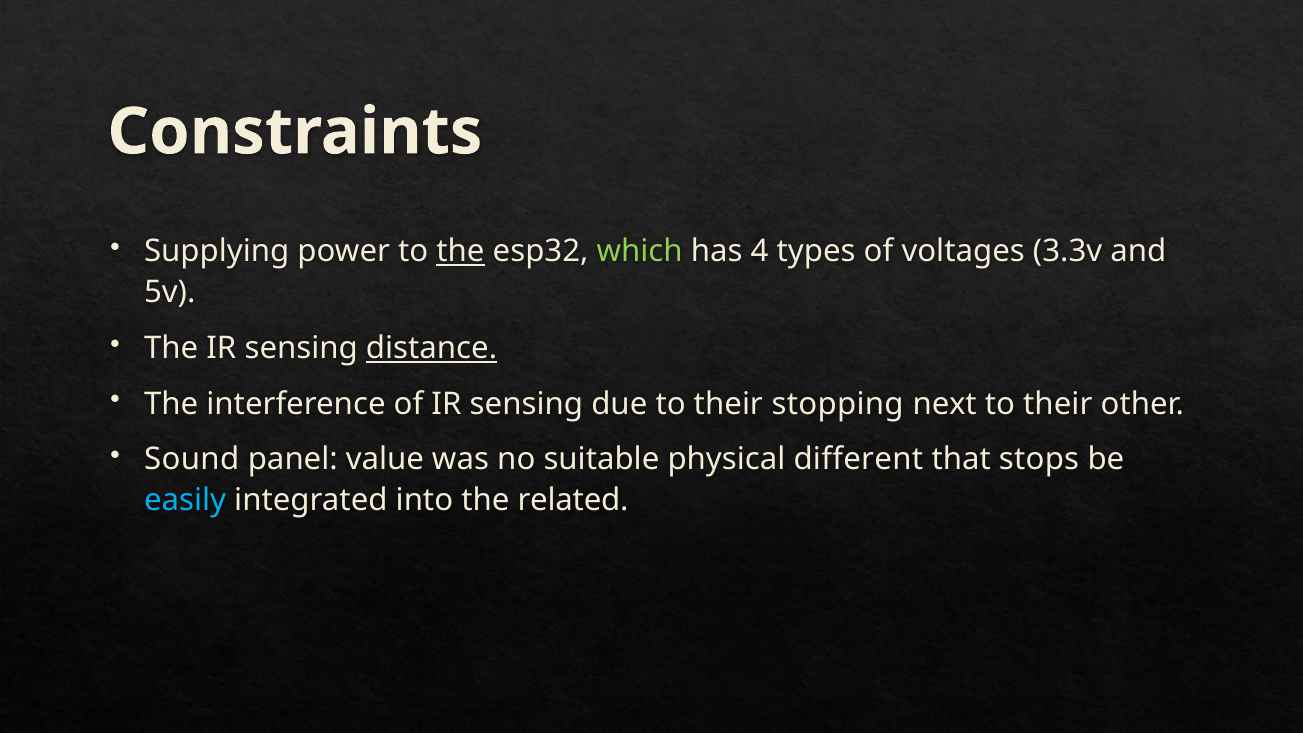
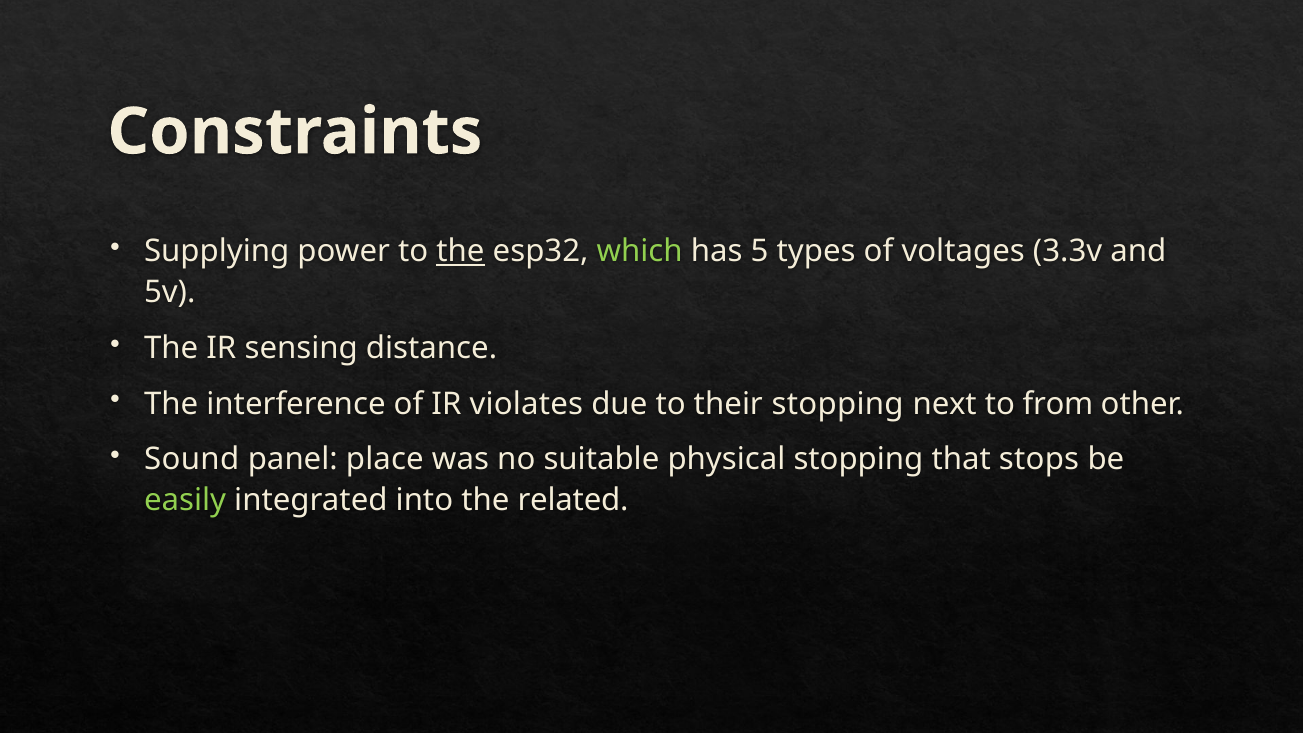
4: 4 -> 5
distance underline: present -> none
of IR sensing: sensing -> violates
next to their: their -> from
value: value -> place
physical different: different -> stopping
easily colour: light blue -> light green
